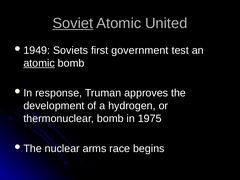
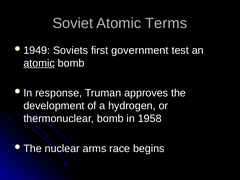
Soviet underline: present -> none
United: United -> Terms
1975: 1975 -> 1958
